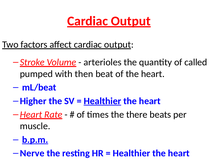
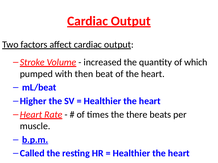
arterioles: arterioles -> increased
called: called -> which
Healthier at (102, 101) underline: present -> none
Nerve: Nerve -> Called
